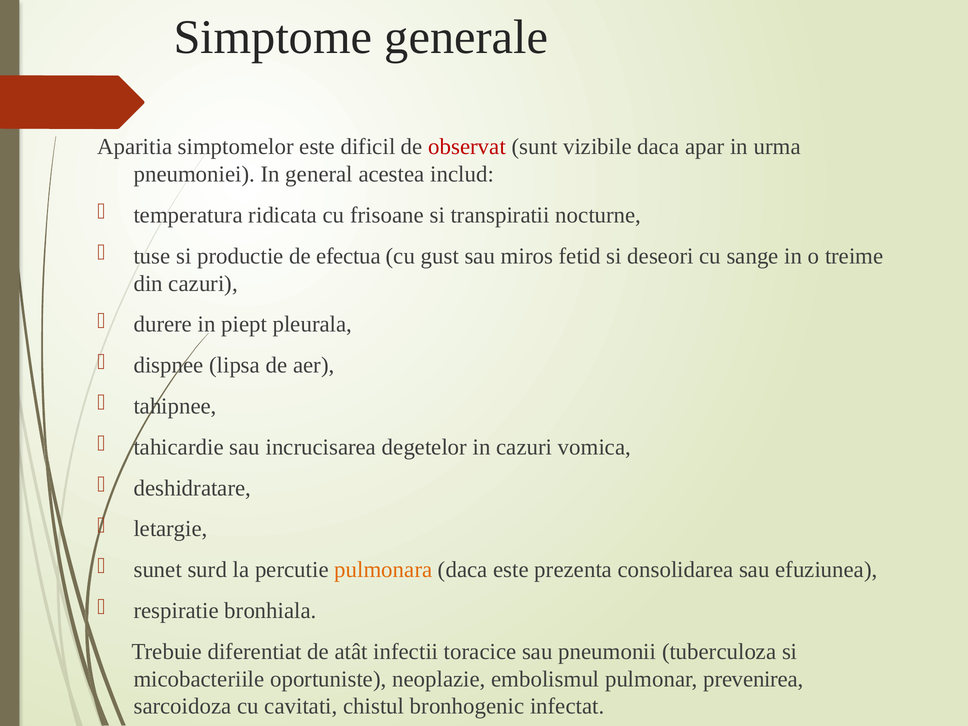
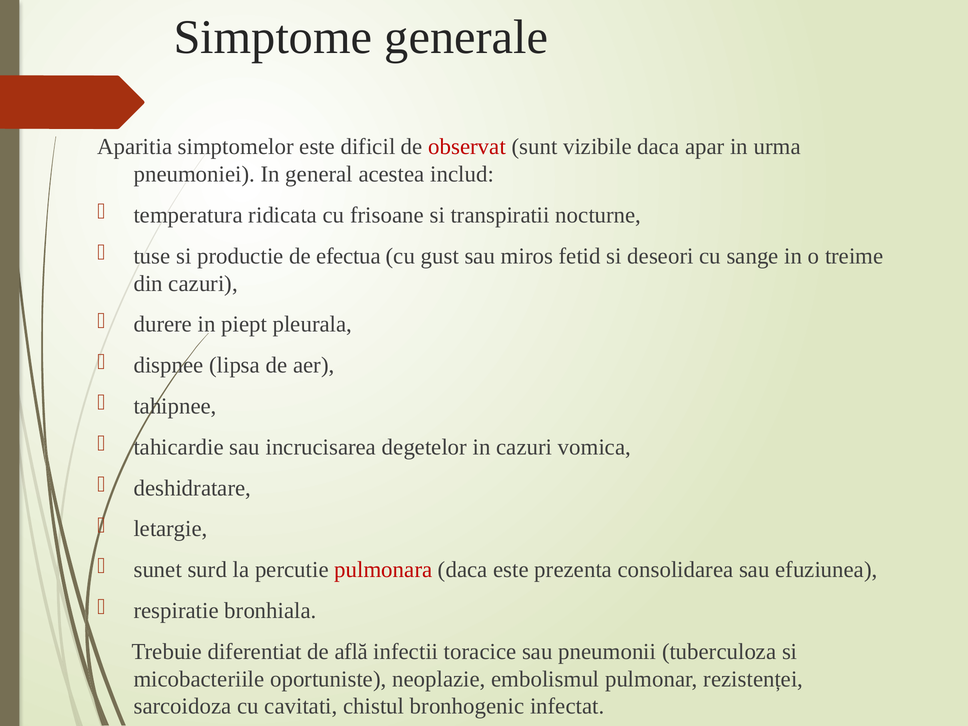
pulmonara colour: orange -> red
atât: atât -> află
prevenirea: prevenirea -> rezistenței
